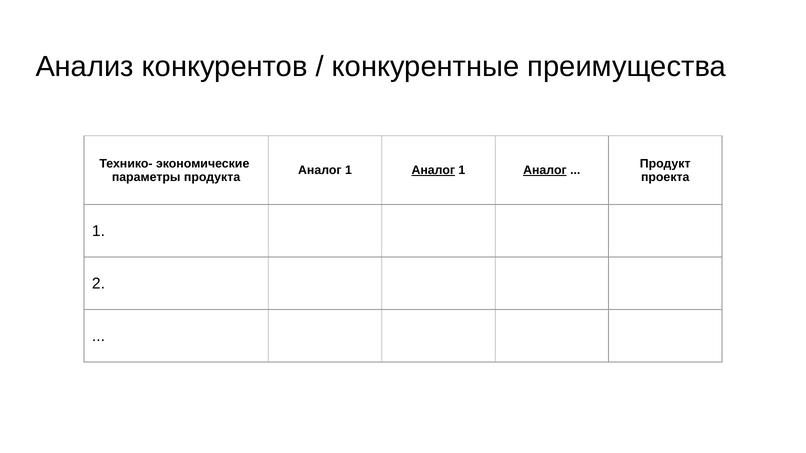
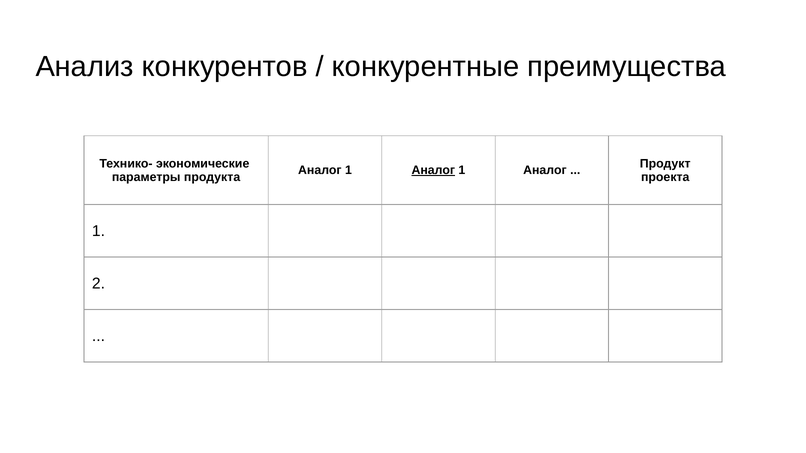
Аналог at (545, 170) underline: present -> none
